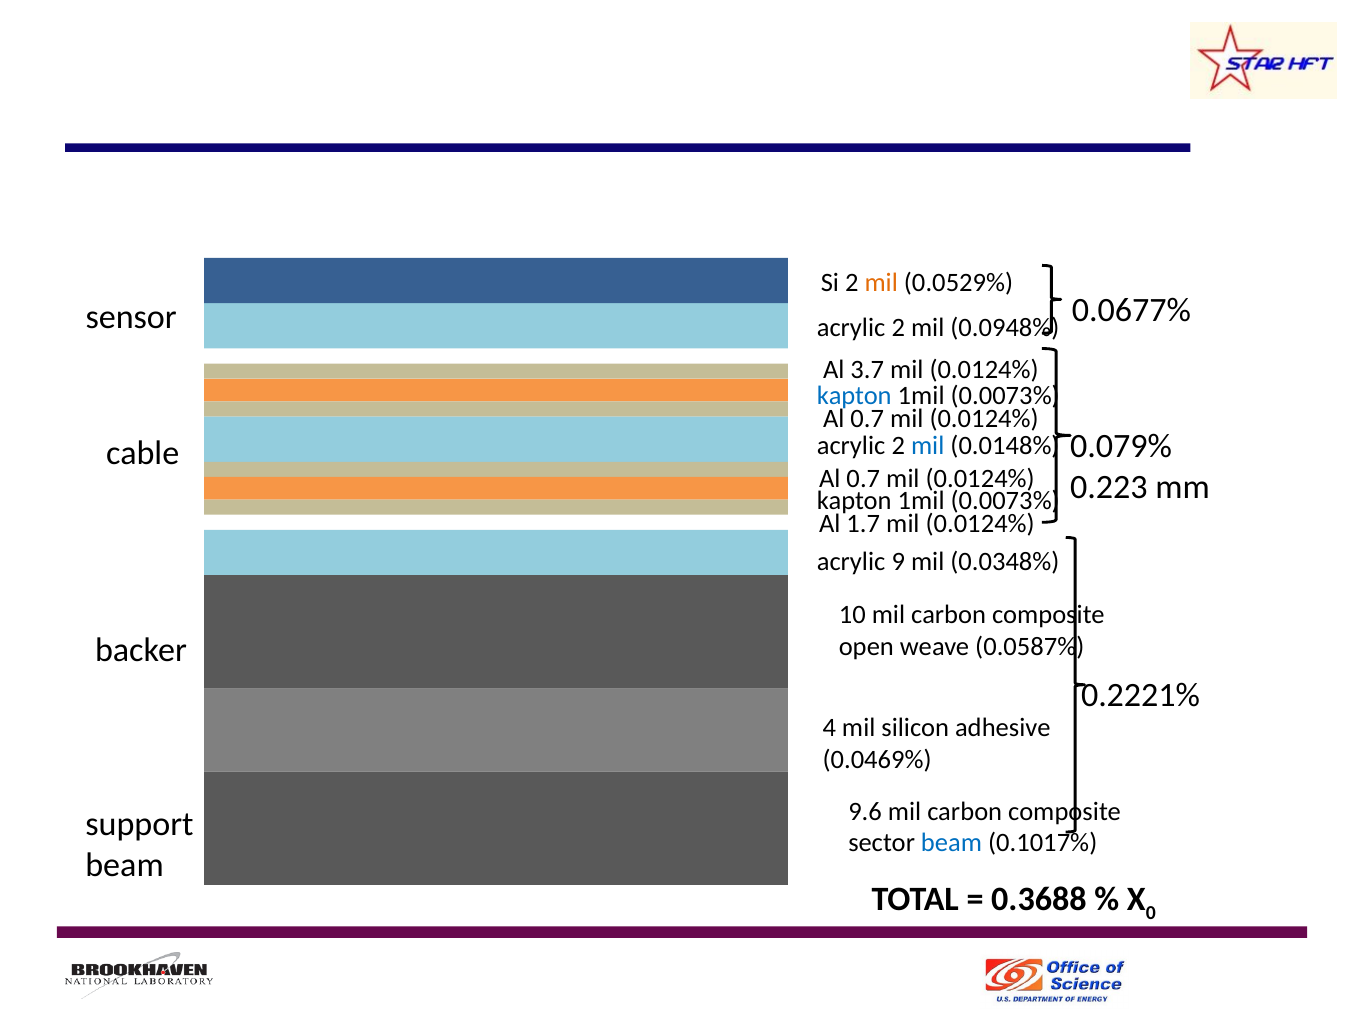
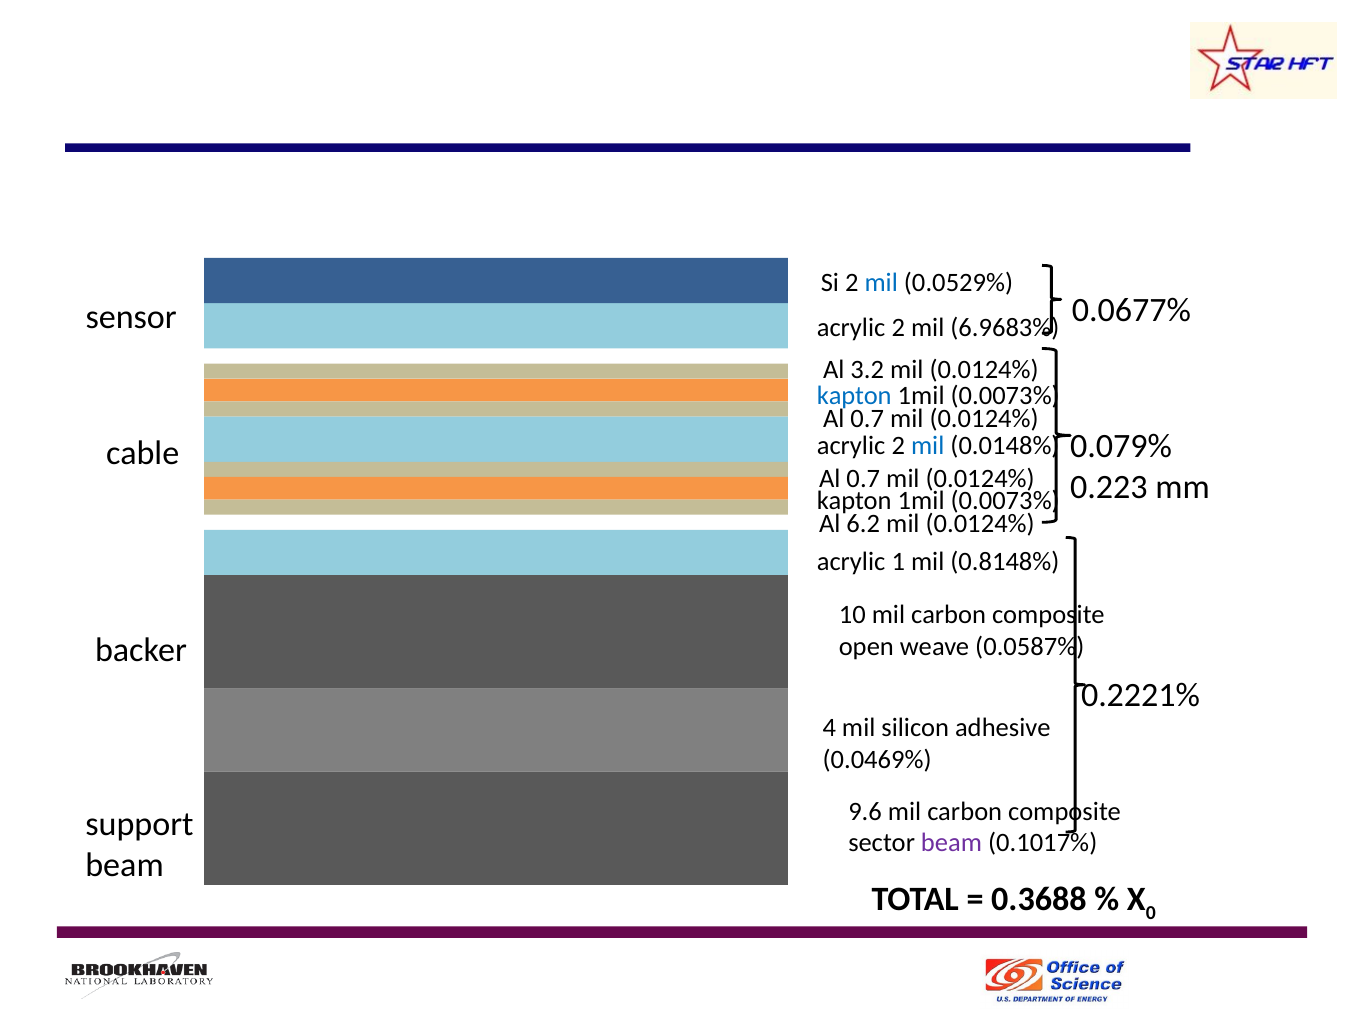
mil at (881, 282) colour: orange -> blue
0.0948%: 0.0948% -> 6.9683%
3.7: 3.7 -> 3.2
1.7: 1.7 -> 6.2
9: 9 -> 1
0.0348%: 0.0348% -> 0.8148%
beam at (952, 843) colour: blue -> purple
